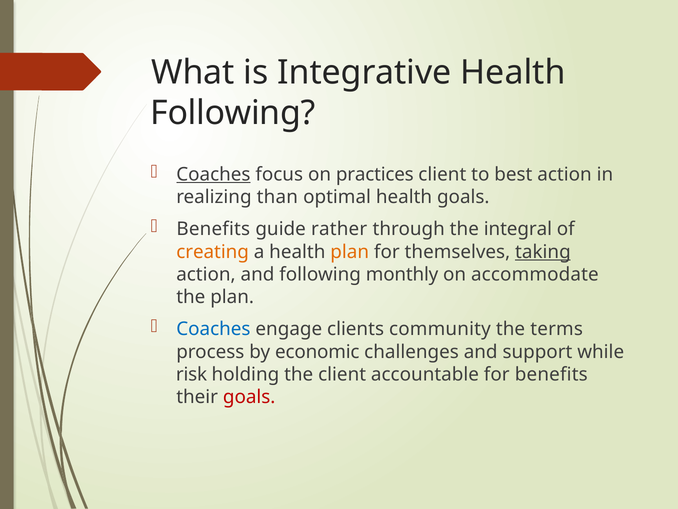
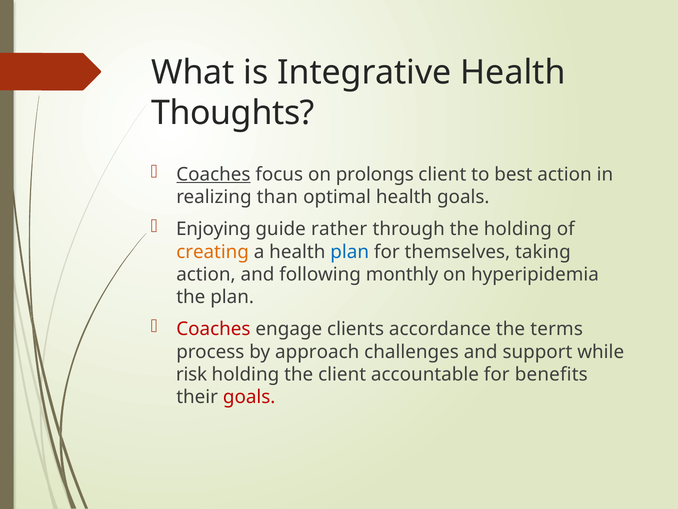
Following at (233, 113): Following -> Thoughts
practices: practices -> prolongs
Benefits at (213, 229): Benefits -> Enjoying
the integral: integral -> holding
plan at (350, 252) colour: orange -> blue
taking underline: present -> none
accommodate: accommodate -> hyperipidemia
Coaches at (213, 329) colour: blue -> red
community: community -> accordance
economic: economic -> approach
